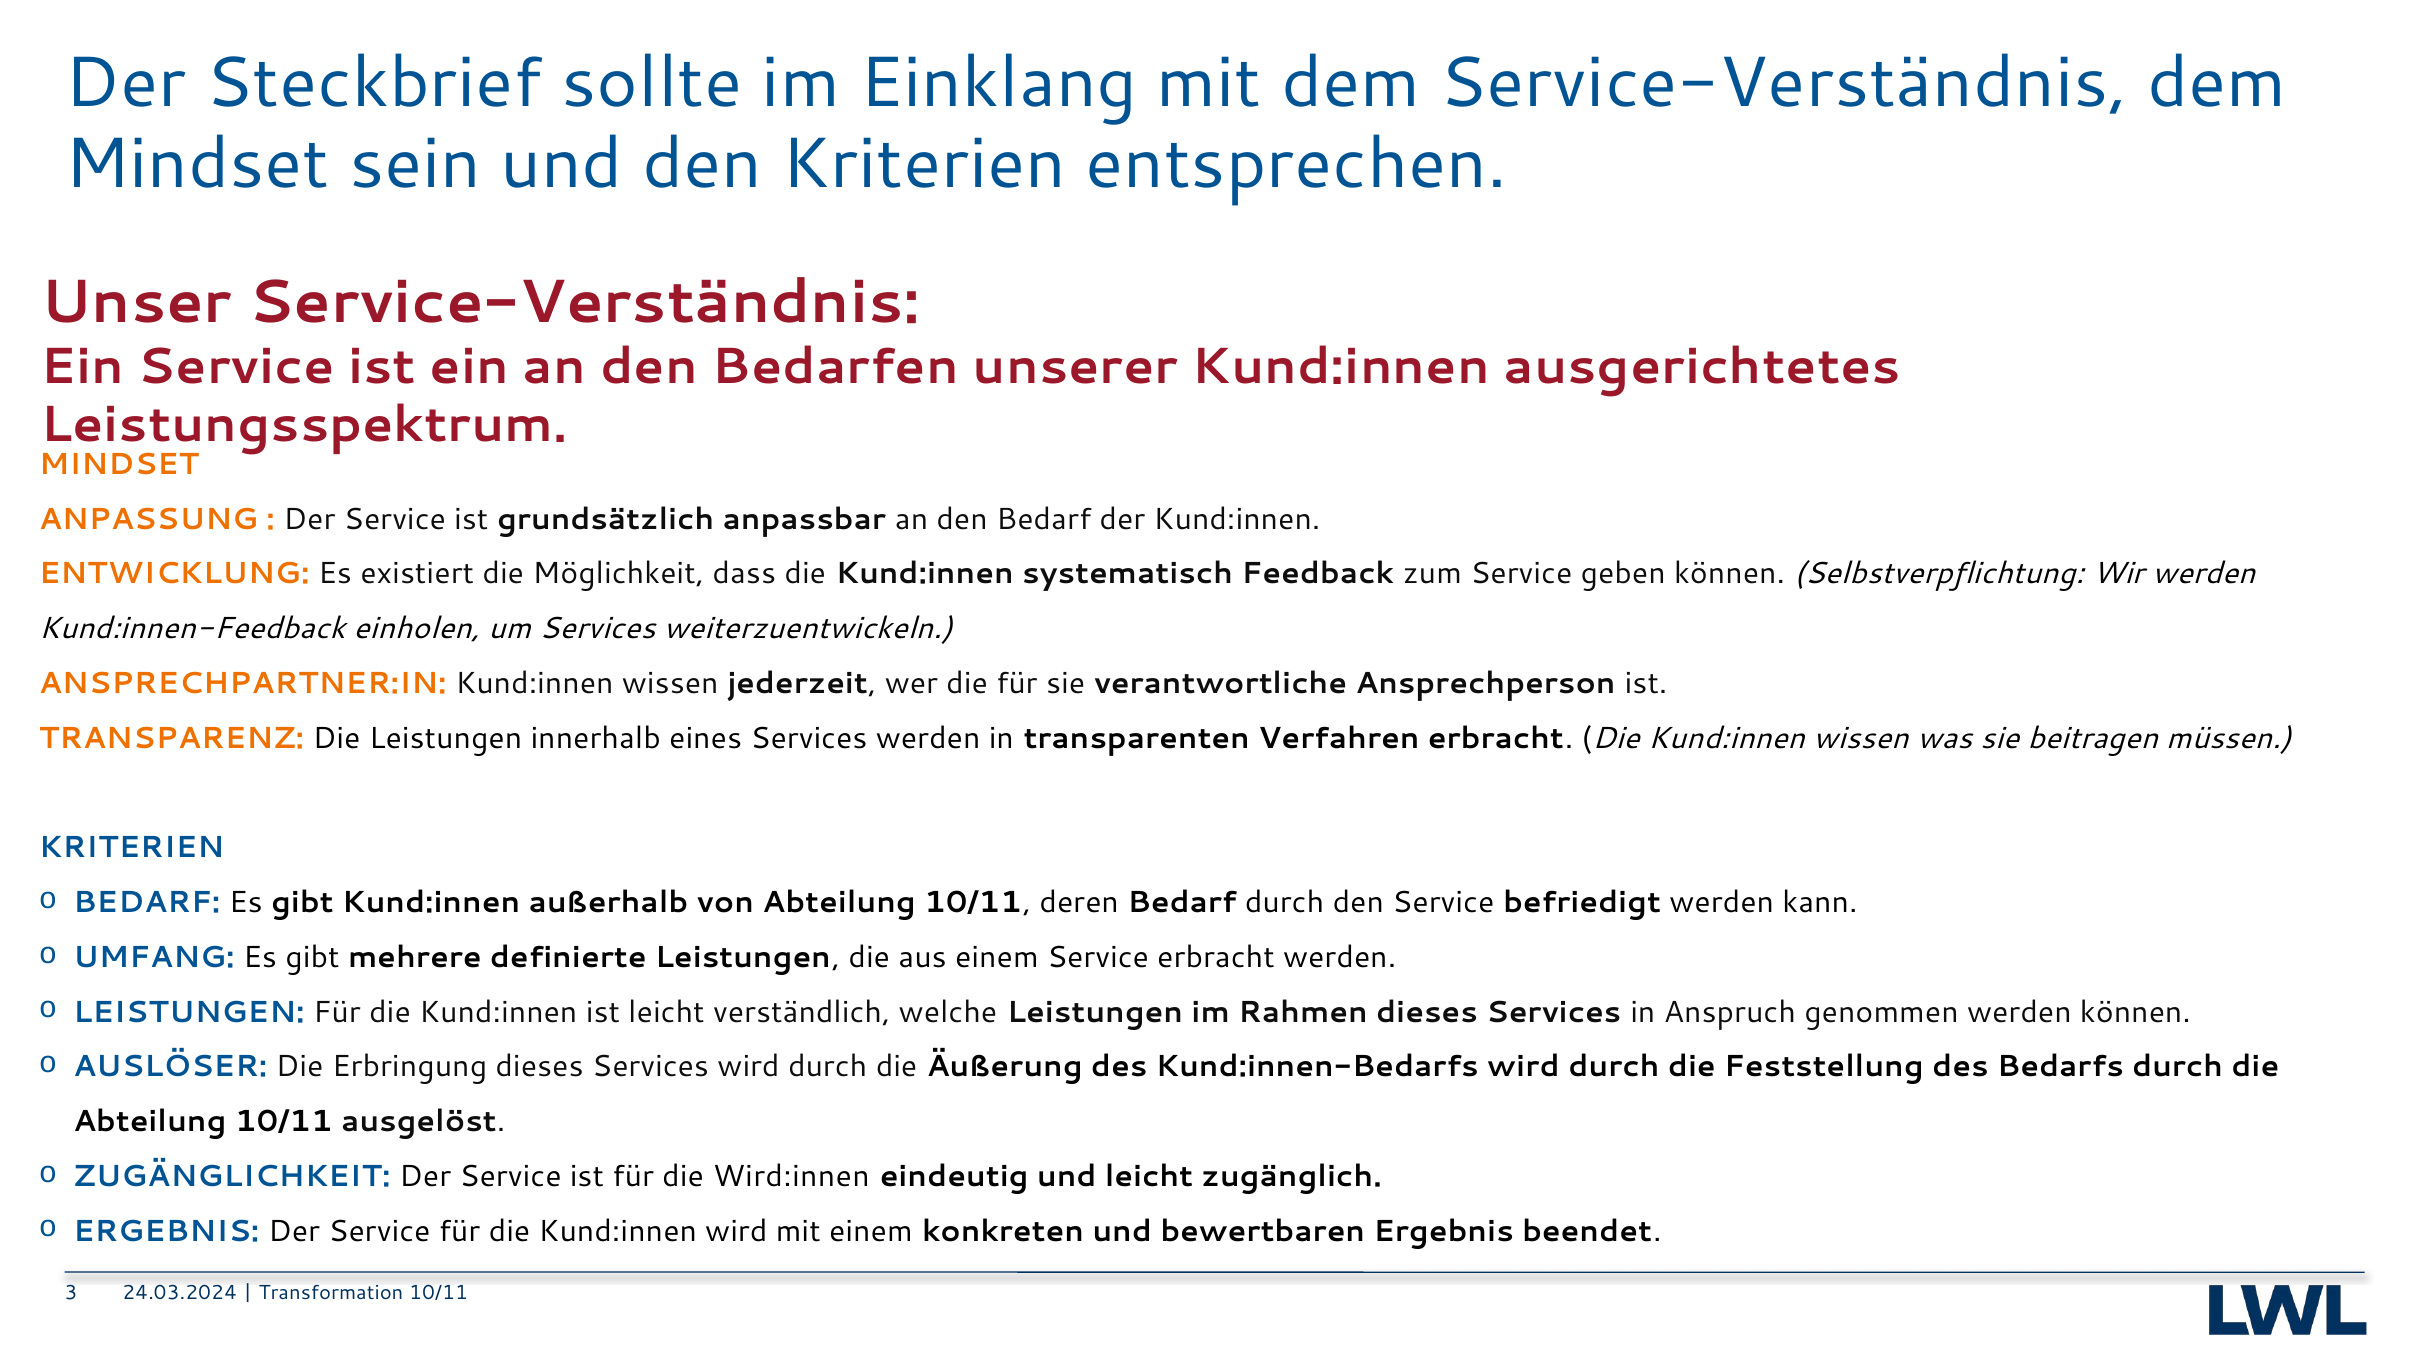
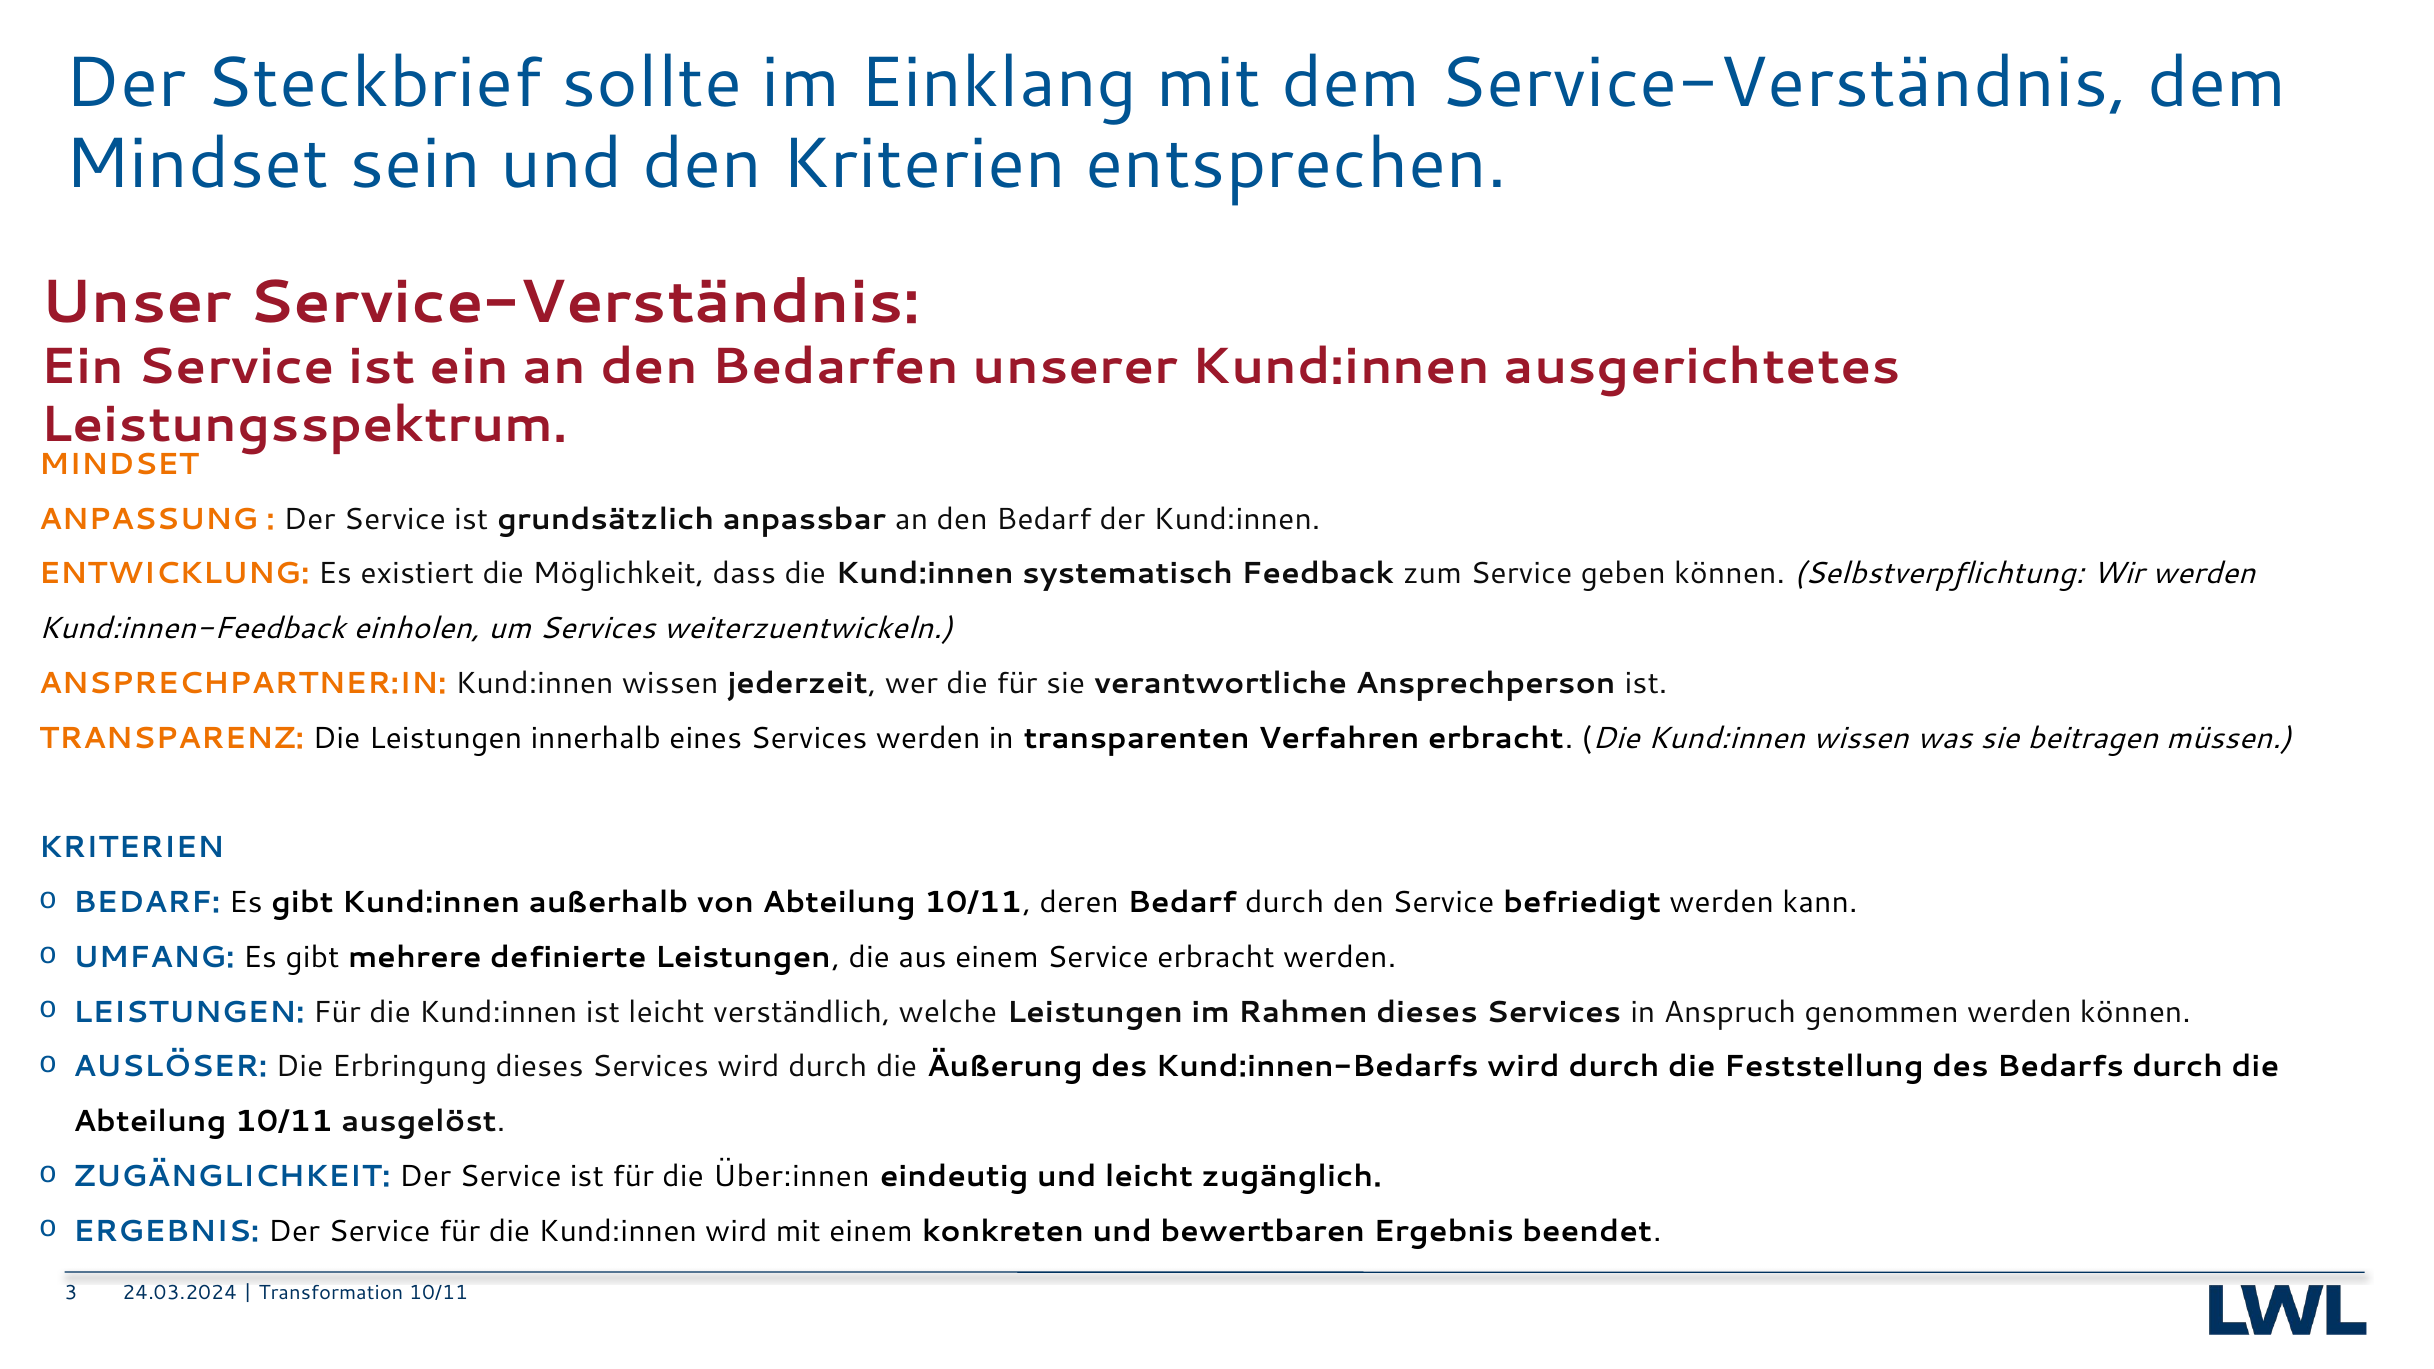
Wird:innen: Wird:innen -> Über:innen
